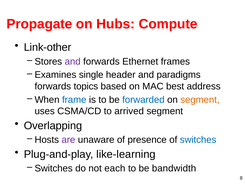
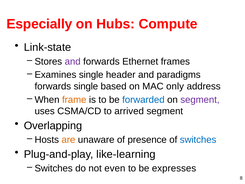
Propagate: Propagate -> Especially
Link-other: Link-other -> Link-state
forwards topics: topics -> single
best: best -> only
frame colour: blue -> orange
segment at (200, 100) colour: orange -> purple
are colour: purple -> orange
each: each -> even
bandwidth: bandwidth -> expresses
